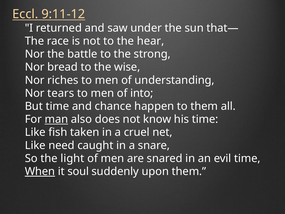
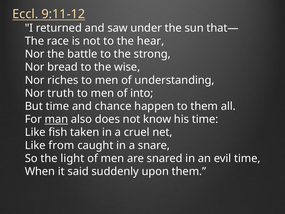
tears: tears -> truth
need: need -> from
When underline: present -> none
soul: soul -> said
